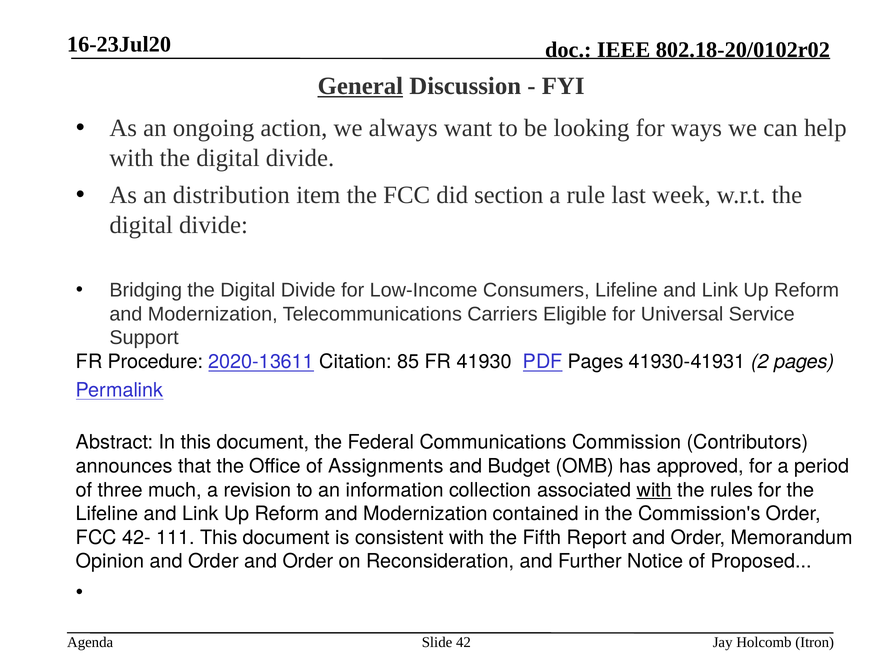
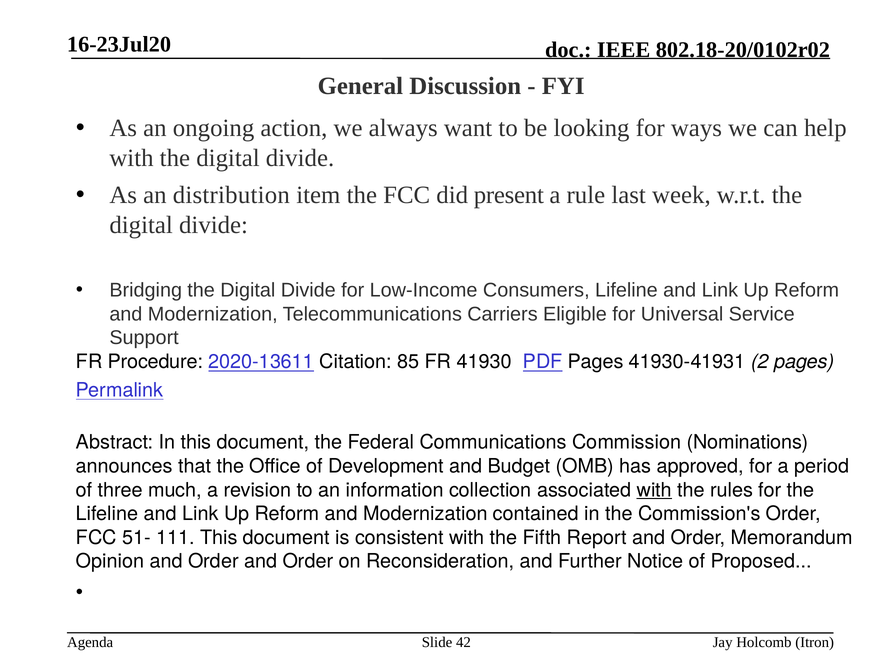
General underline: present -> none
section: section -> present
Contributors: Contributors -> Nominations
Assignments: Assignments -> Development
42-: 42- -> 51-
